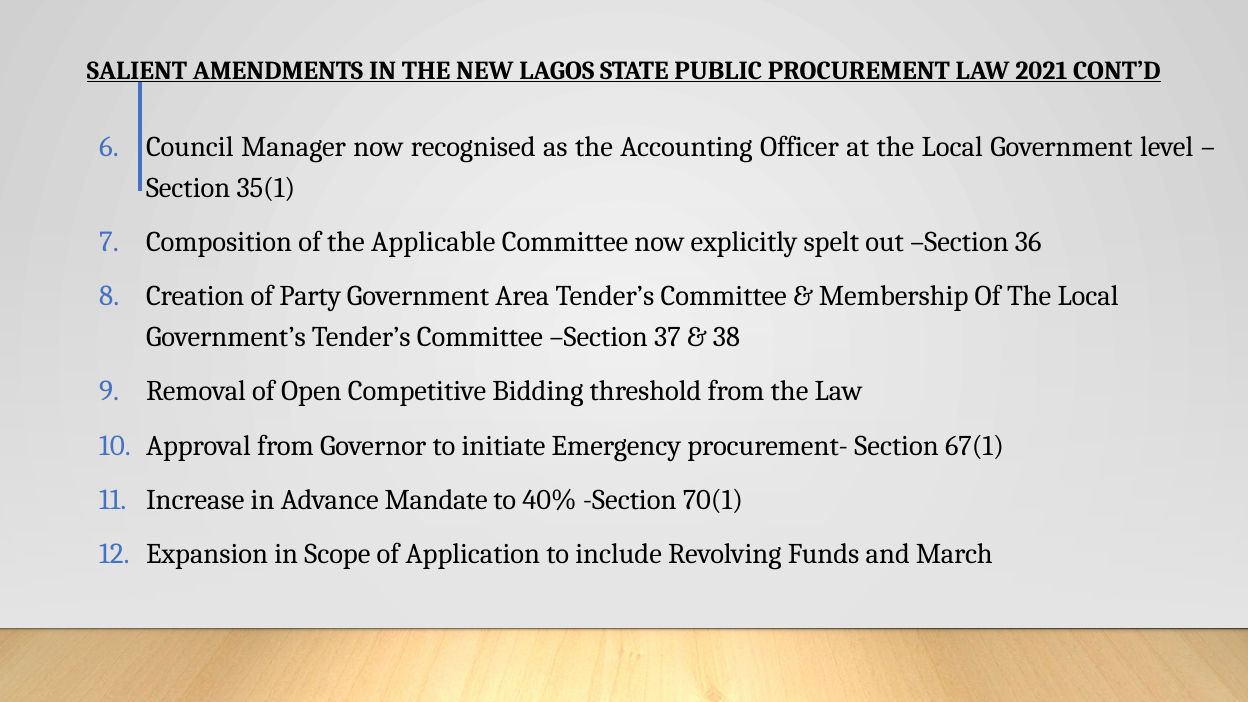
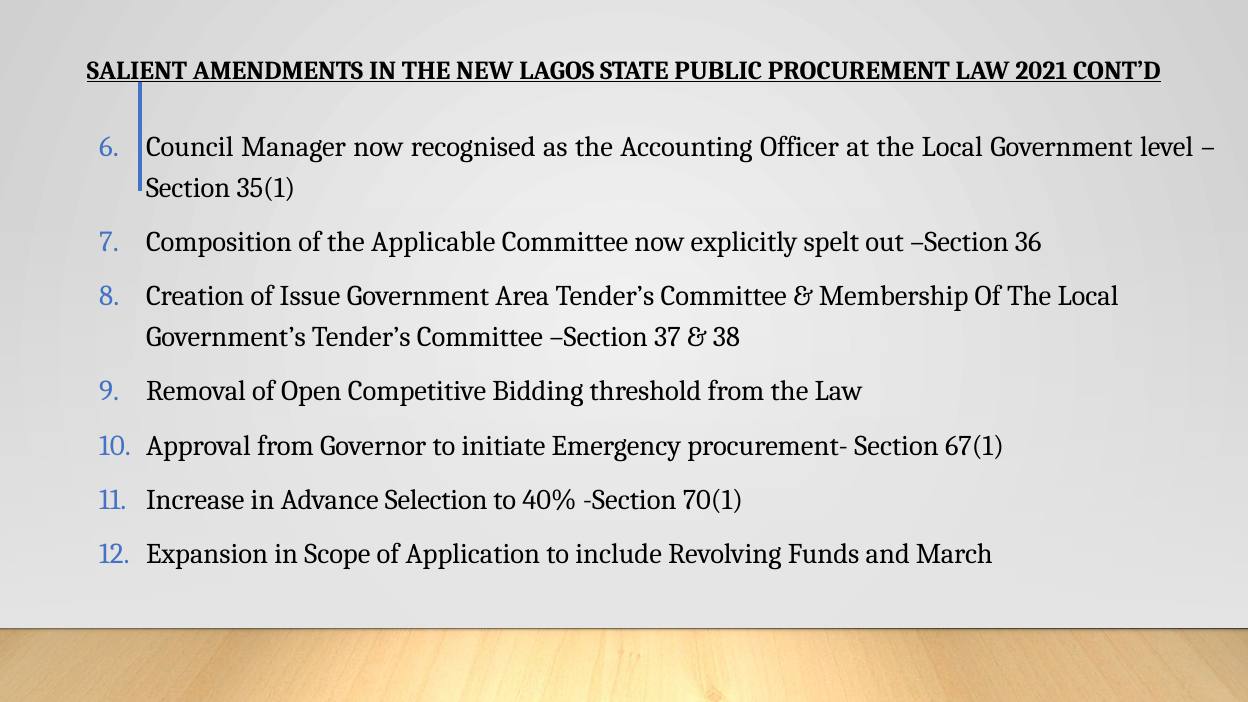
Party: Party -> Issue
Mandate: Mandate -> Selection
